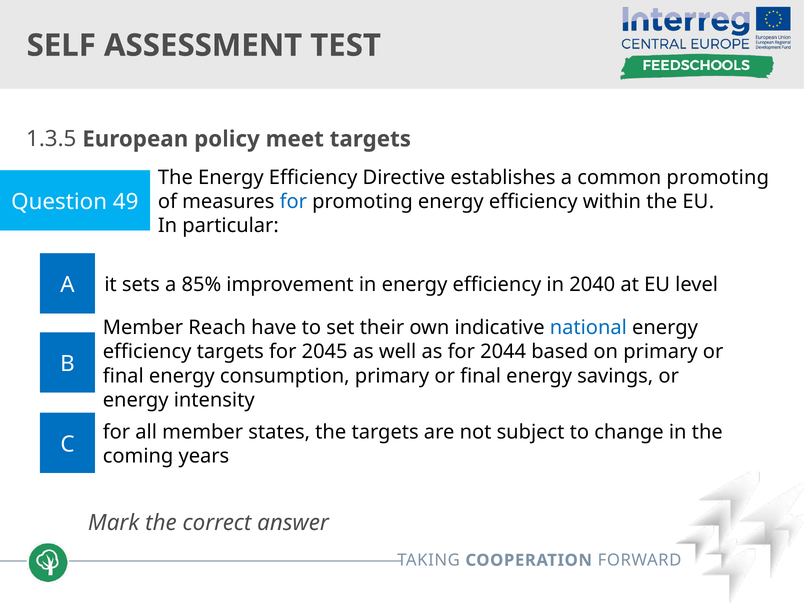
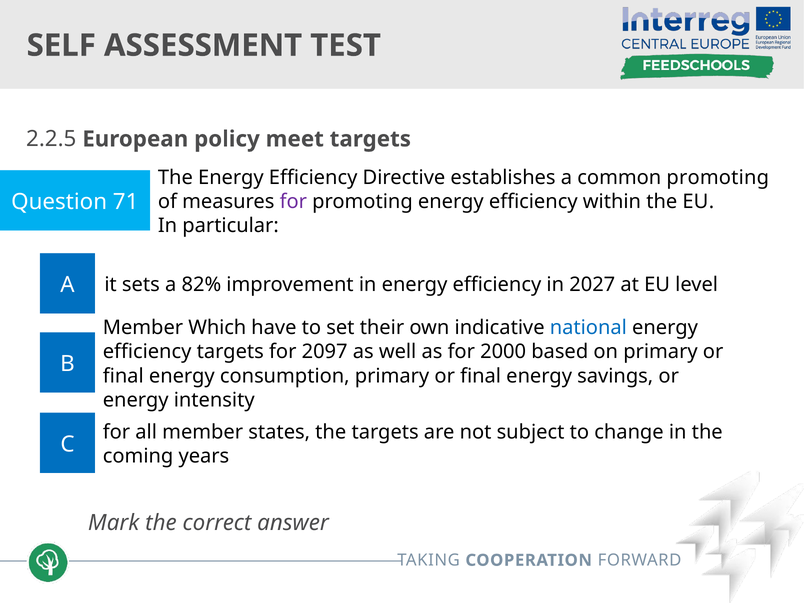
1.3.5: 1.3.5 -> 2.2.5
49: 49 -> 71
for at (293, 202) colour: blue -> purple
85%: 85% -> 82%
2040: 2040 -> 2027
Reach: Reach -> Which
2045: 2045 -> 2097
2044: 2044 -> 2000
